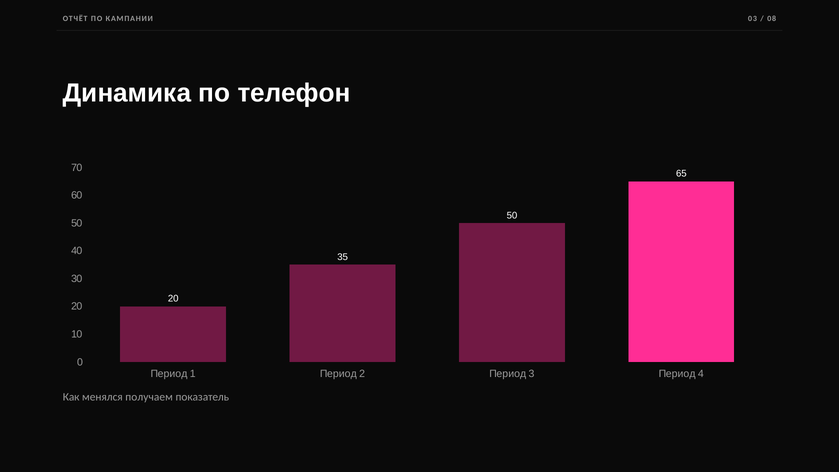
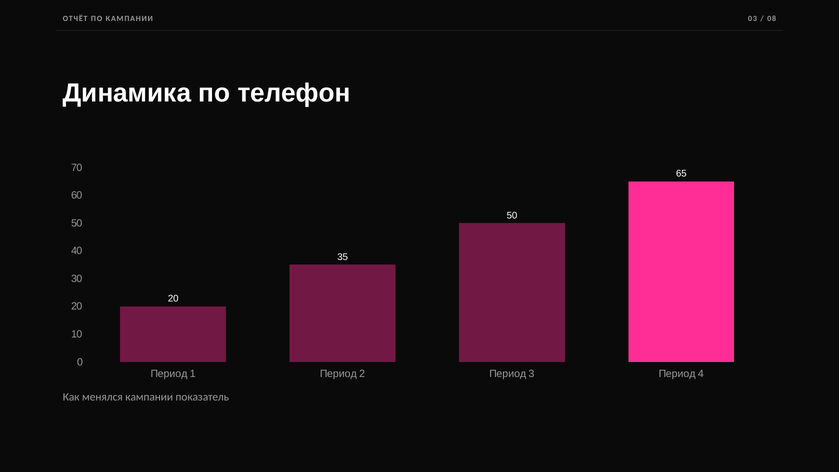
менялся получаем: получаем -> кампании
